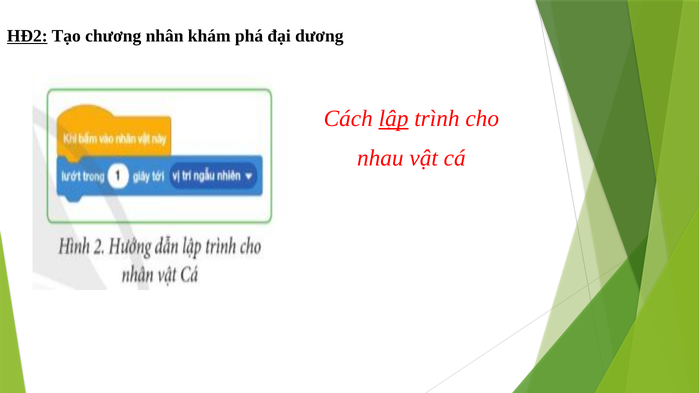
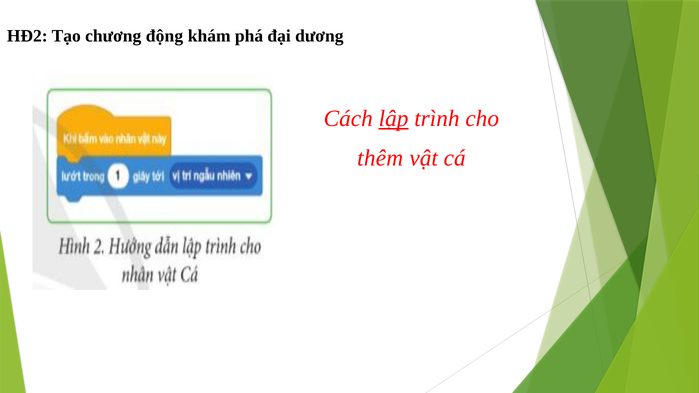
HĐ2 underline: present -> none
nhân: nhân -> động
nhau: nhau -> thêm
